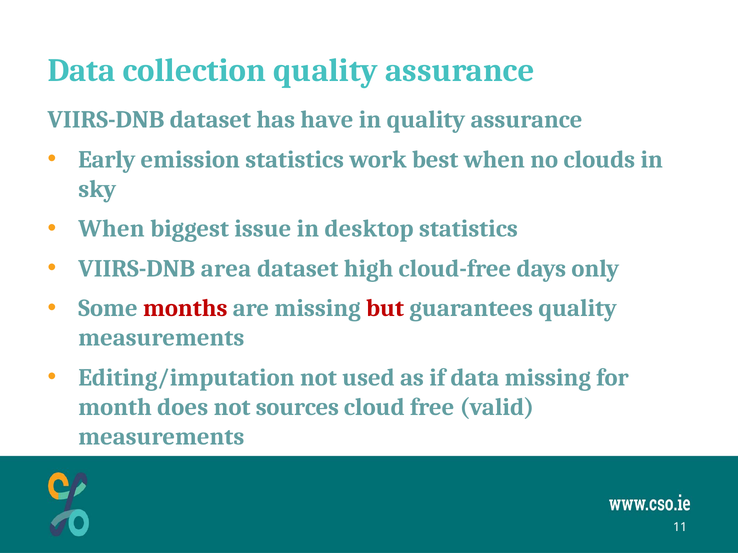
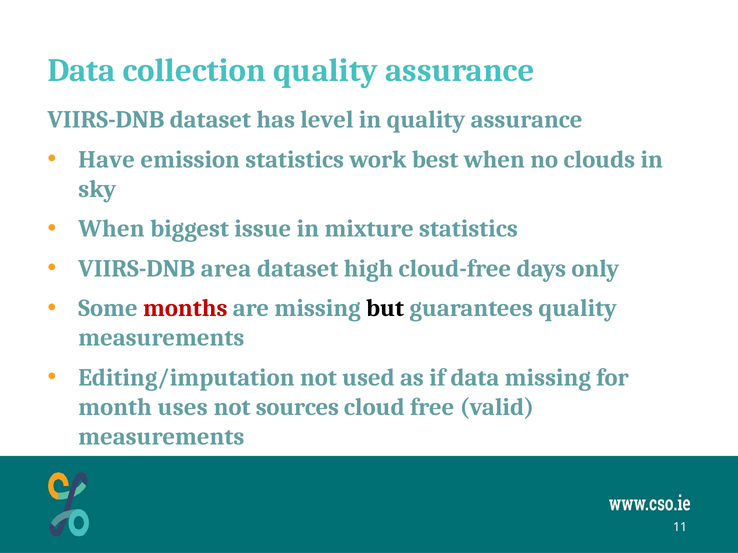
have: have -> level
Early: Early -> Have
desktop: desktop -> mixture
but colour: red -> black
does: does -> uses
